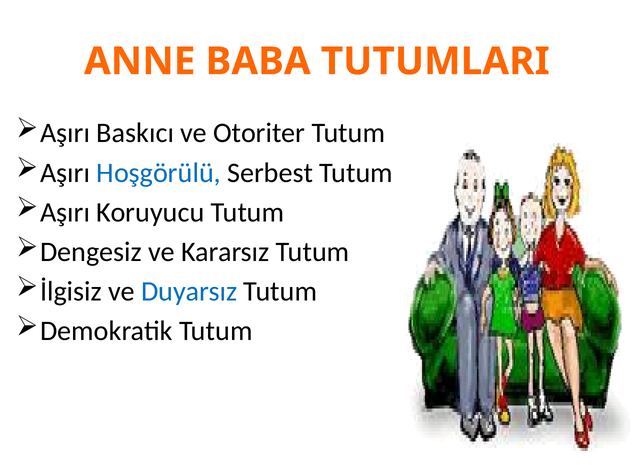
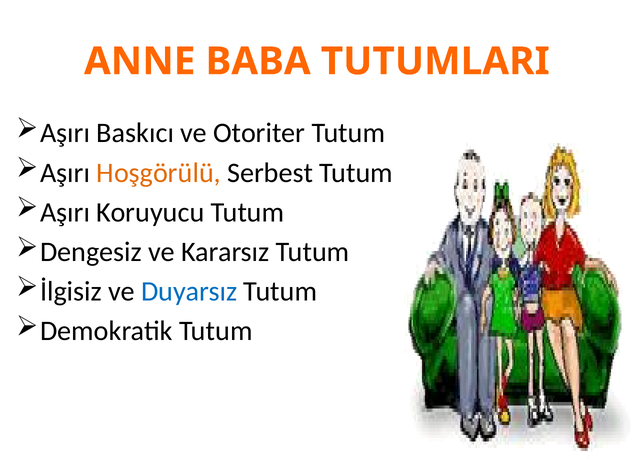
Hoşgörülü colour: blue -> orange
